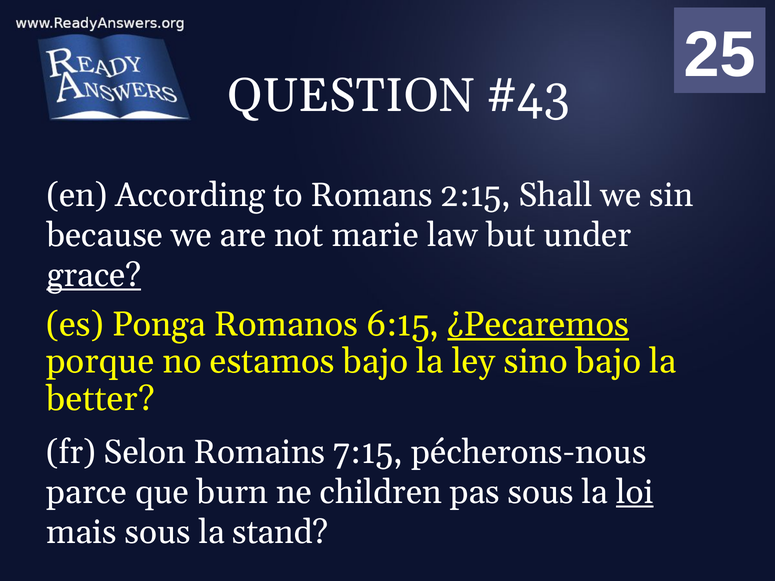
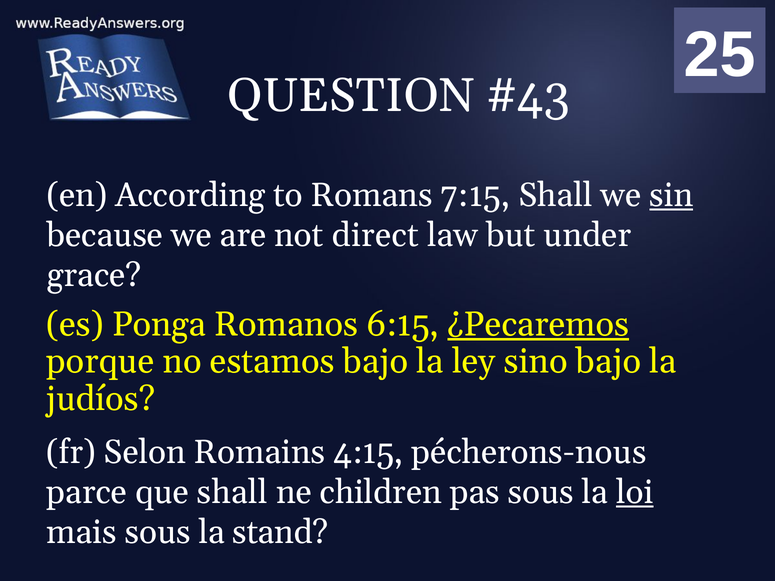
2:15: 2:15 -> 7:15
sin underline: none -> present
marie: marie -> direct
grace underline: present -> none
better: better -> judíos
7:15: 7:15 -> 4:15
que burn: burn -> shall
